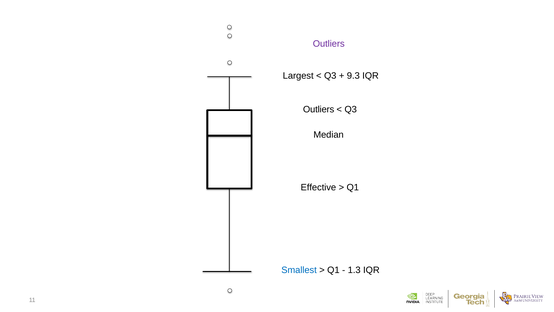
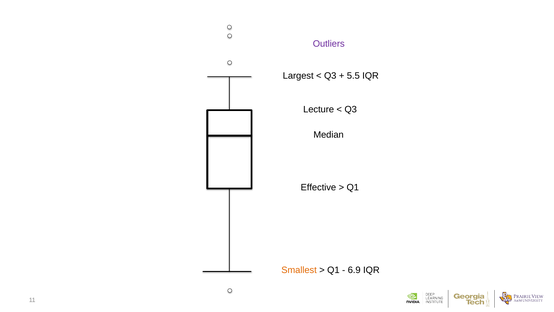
9.3: 9.3 -> 5.5
Outliers at (319, 109): Outliers -> Lecture
Smallest colour: blue -> orange
1.3: 1.3 -> 6.9
